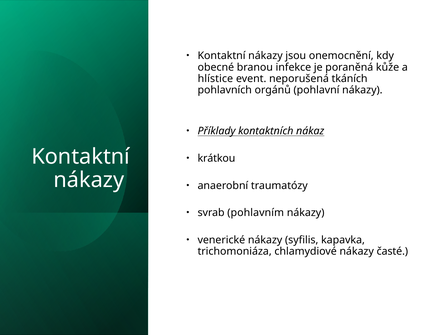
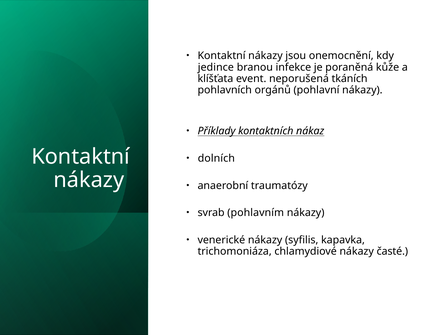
obecné: obecné -> jedince
hlístice: hlístice -> klíšťata
krátkou: krátkou -> dolních
